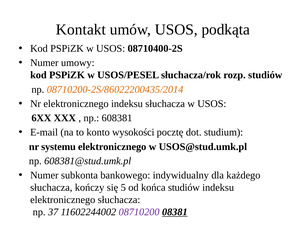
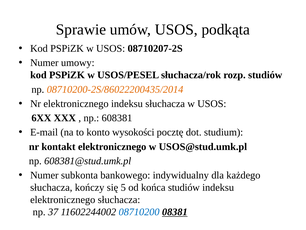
Kontakt: Kontakt -> Sprawie
08710400-2S: 08710400-2S -> 08710207-2S
systemu: systemu -> kontakt
08710200 colour: purple -> blue
